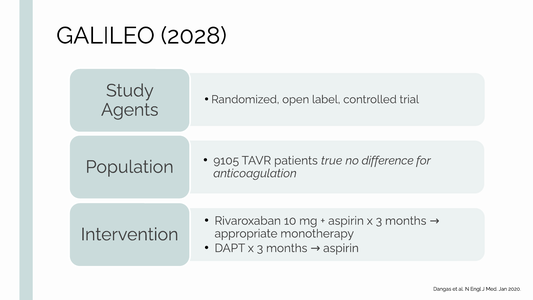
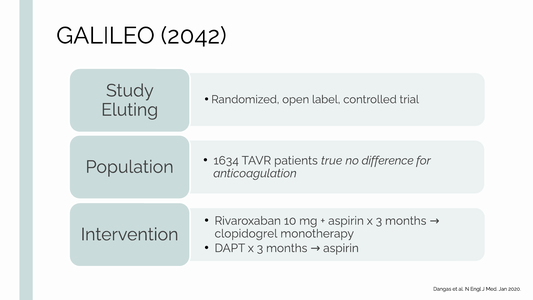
2028: 2028 -> 2042
Agents: Agents -> Eluting
9105: 9105 -> 1634
appropriate: appropriate -> clopidogrel
